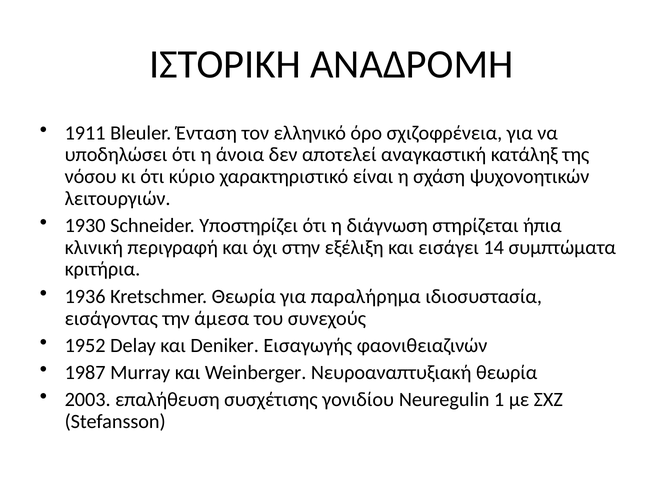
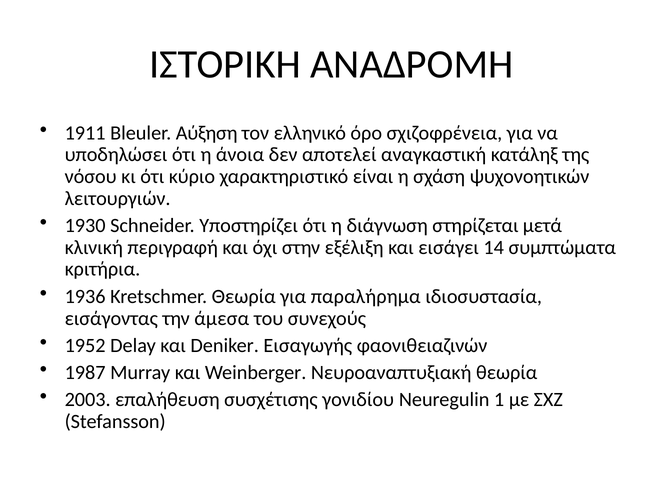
Ένταση: Ένταση -> Αύξηση
ήπια: ήπια -> μετά
